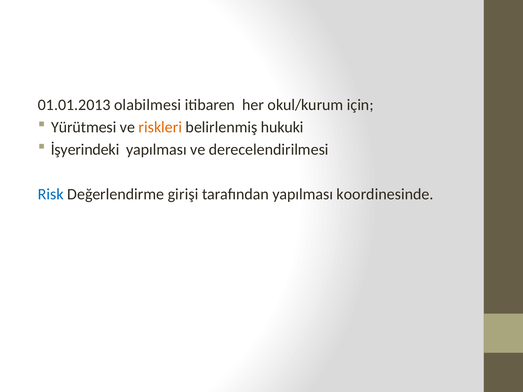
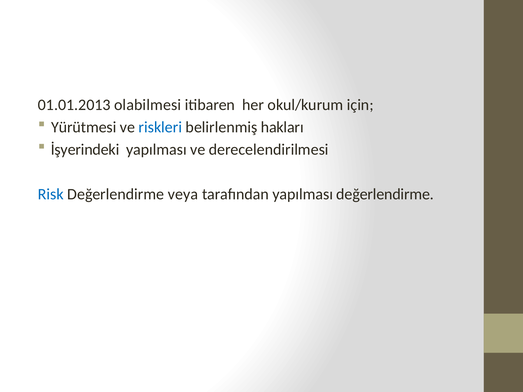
riskleri colour: orange -> blue
hukuki: hukuki -> hakları
girişi: girişi -> veya
yapılması koordinesinde: koordinesinde -> değerlendirme
